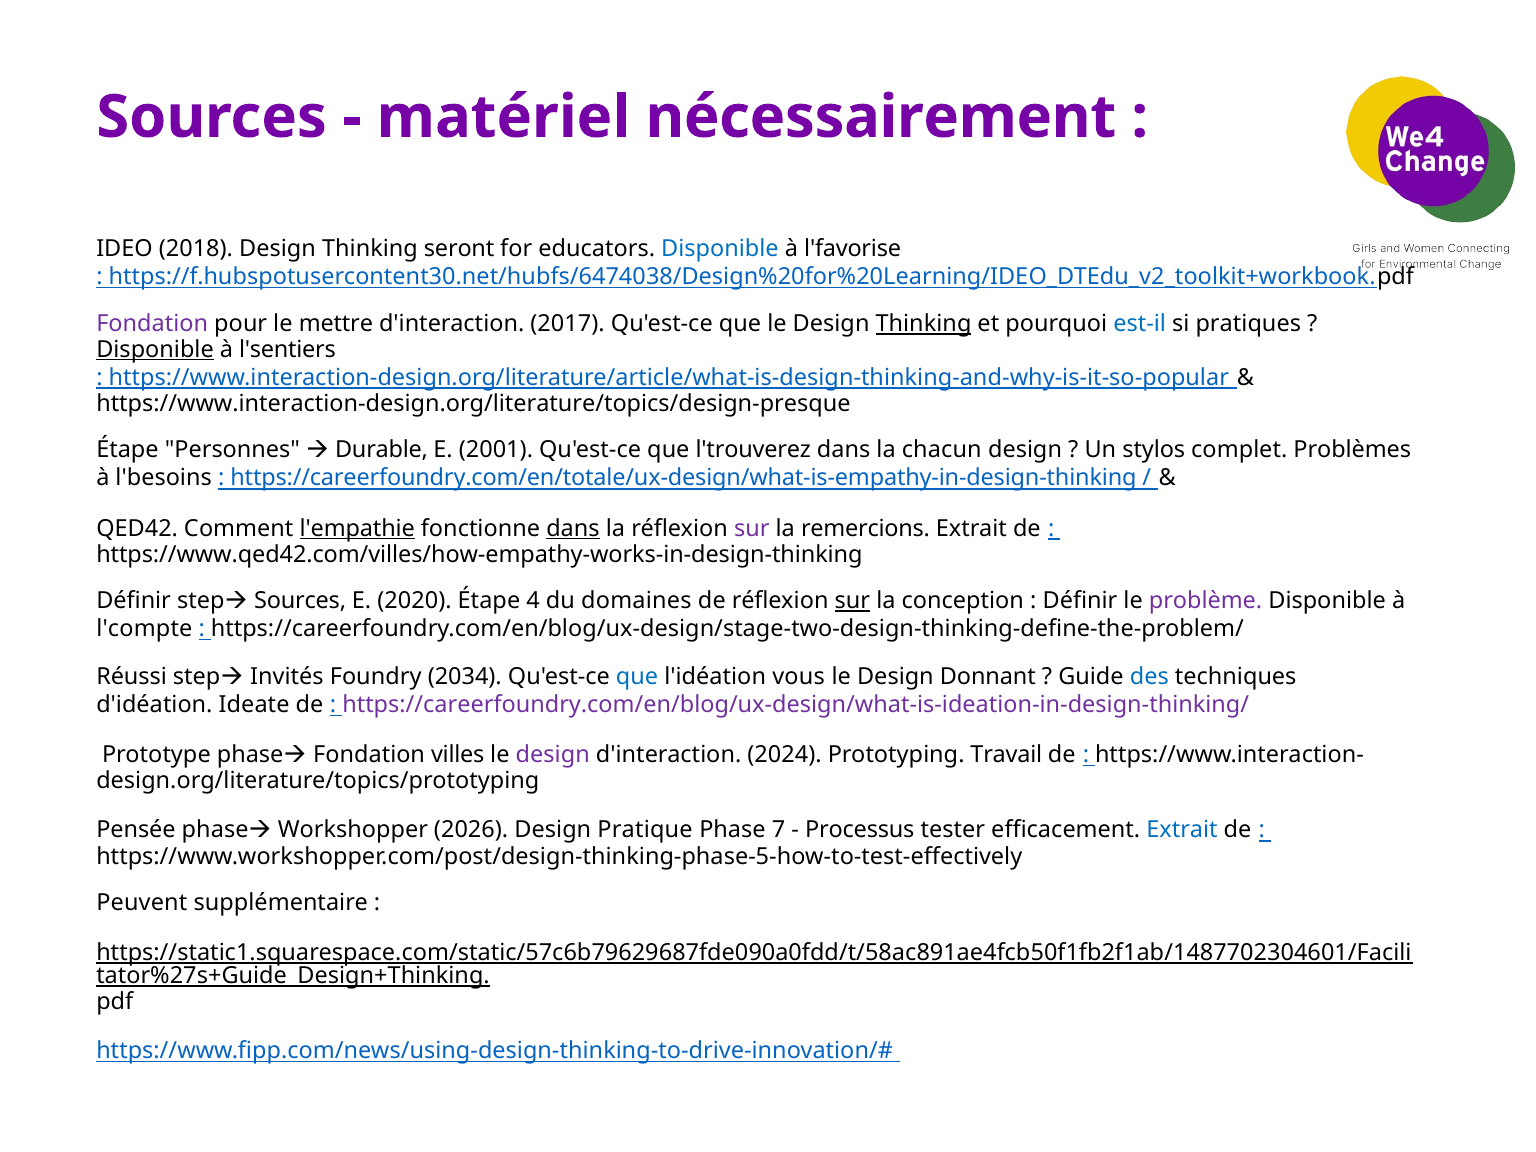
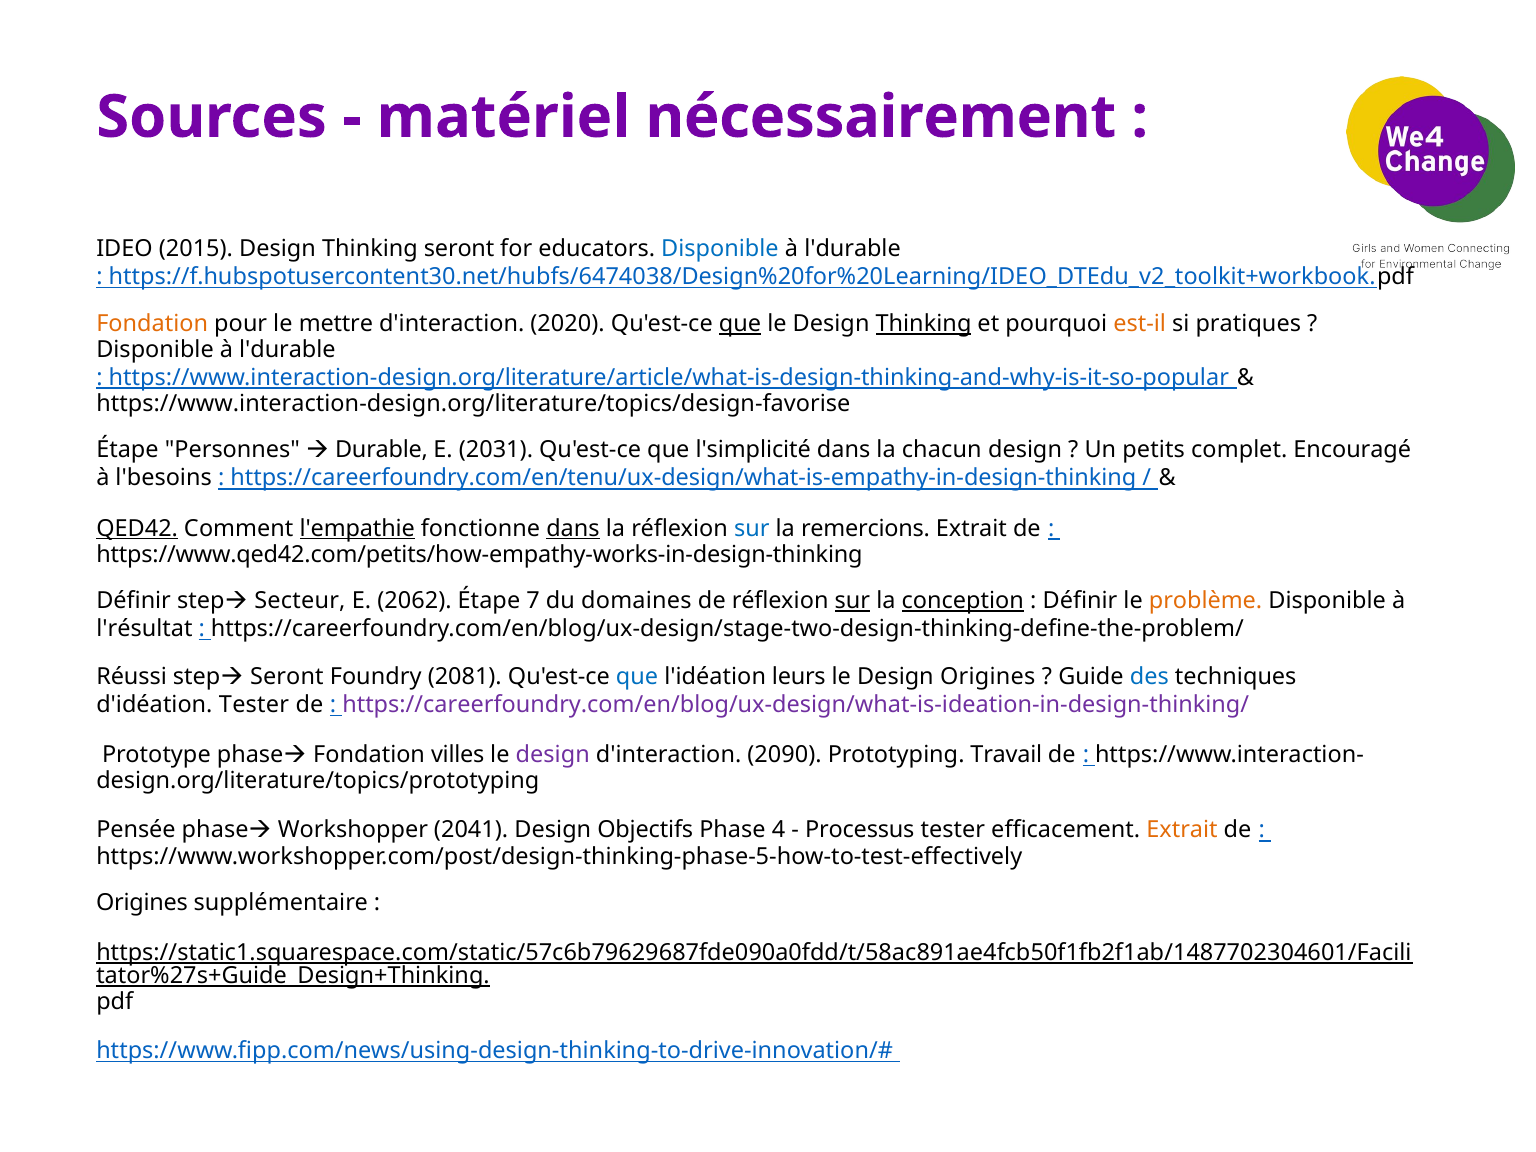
2018: 2018 -> 2015
l'favorise at (853, 249): l'favorise -> l'durable
Fondation at (152, 324) colour: purple -> orange
2017: 2017 -> 2020
que at (740, 324) underline: none -> present
est-il colour: blue -> orange
Disponible at (155, 349) underline: present -> none
l'sentiers at (287, 349): l'sentiers -> l'durable
https://www.interaction-design.org/literature/topics/design-presque: https://www.interaction-design.org/literature/topics/design-presque -> https://www.interaction-design.org/literature/topics/design-favorise
2001: 2001 -> 2031
l'trouverez: l'trouverez -> l'simplicité
stylos: stylos -> petits
Problèmes: Problèmes -> Encouragé
https://careerfoundry.com/en/totale/ux-design/what-is-empathy-in-design-thinking: https://careerfoundry.com/en/totale/ux-design/what-is-empathy-in-design-thinking -> https://careerfoundry.com/en/tenu/ux-design/what-is-empathy-in-design-thinking
QED42 underline: none -> present
sur at (752, 528) colour: purple -> blue
https://www.qed42.com/villes/how-empathy-works-in-design-thinking: https://www.qed42.com/villes/how-empathy-works-in-design-thinking -> https://www.qed42.com/petits/how-empathy-works-in-design-thinking
step Sources: Sources -> Secteur
2020: 2020 -> 2062
4: 4 -> 7
conception underline: none -> present
problème colour: purple -> orange
l'compte: l'compte -> l'résultat
step Invités: Invités -> Seront
2034: 2034 -> 2081
vous: vous -> leurs
Design Donnant: Donnant -> Origines
d'idéation Ideate: Ideate -> Tester
2024: 2024 -> 2090
2026: 2026 -> 2041
Pratique: Pratique -> Objectifs
7: 7 -> 4
Extrait at (1182, 830) colour: blue -> orange
Peuvent at (142, 903): Peuvent -> Origines
